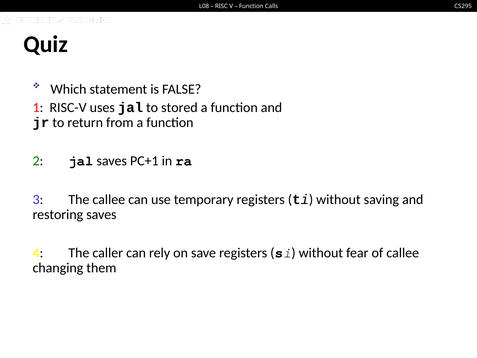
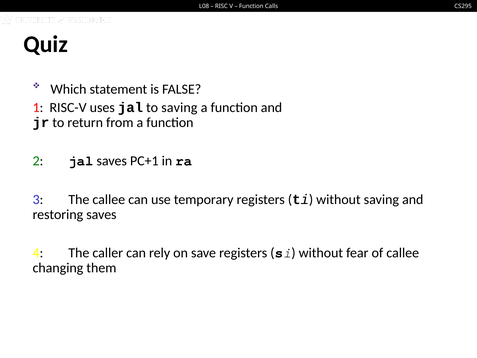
to stored: stored -> saving
